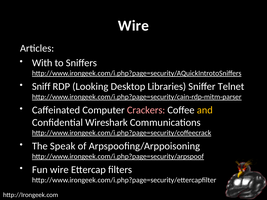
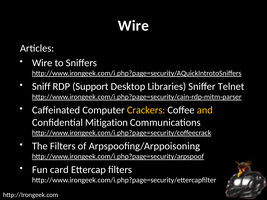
With at (42, 63): With -> Wire
Looking: Looking -> Support
Crackers colour: pink -> yellow
Wireshark: Wireshark -> Mitigation
The Speak: Speak -> Filters
Fun wire: wire -> card
